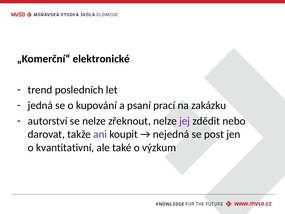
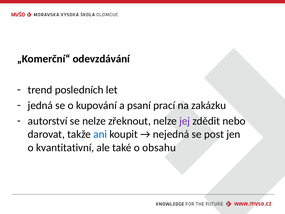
elektronické: elektronické -> odevzdávání
ani colour: purple -> blue
výzkum: výzkum -> obsahu
